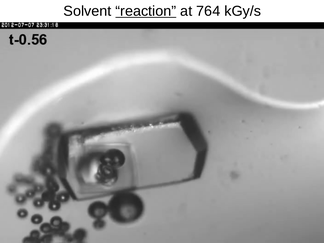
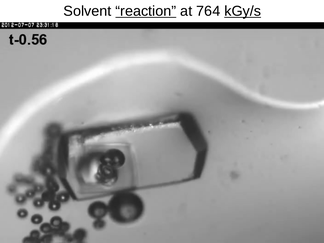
kGy/s underline: none -> present
